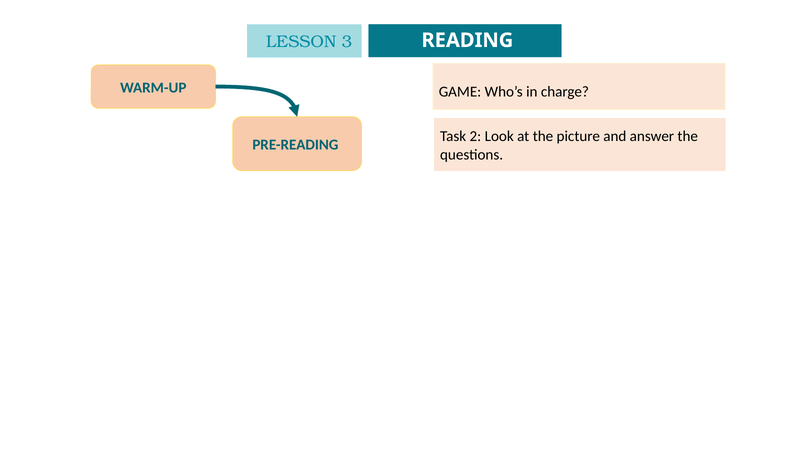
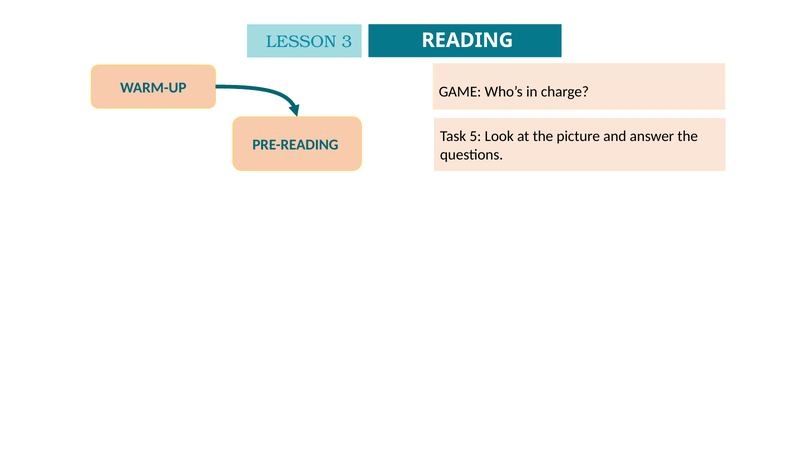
2: 2 -> 5
